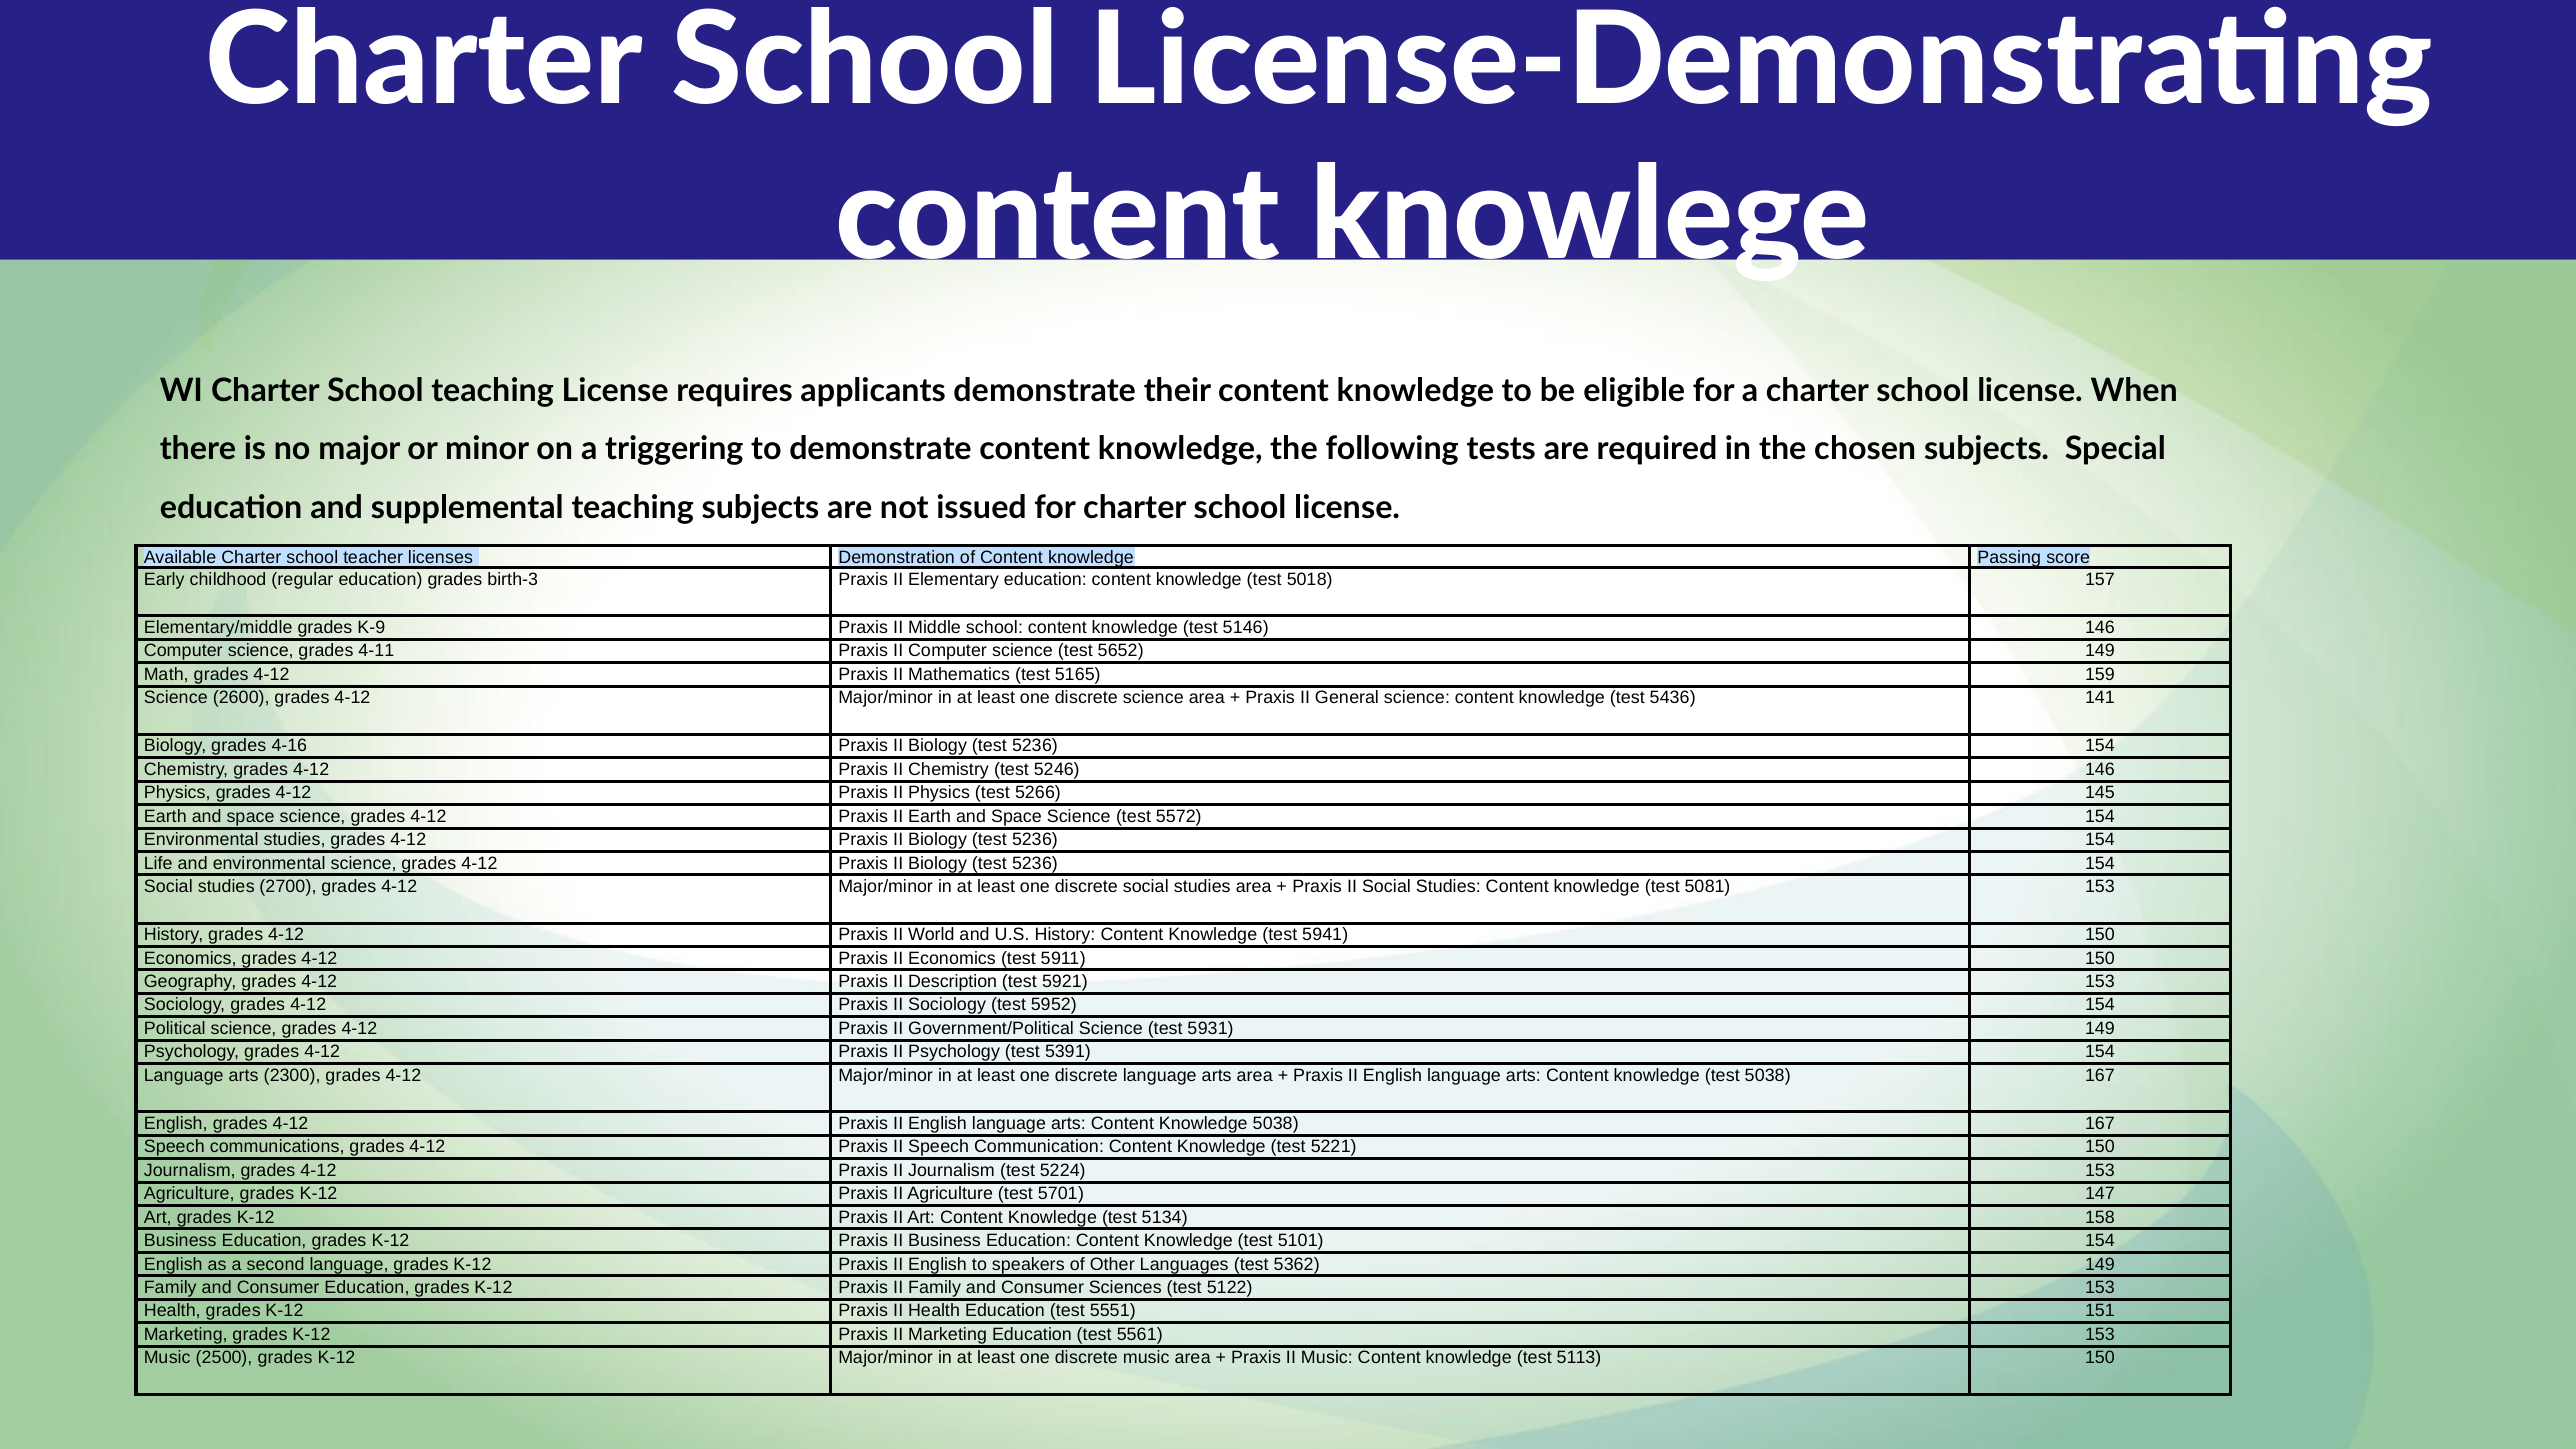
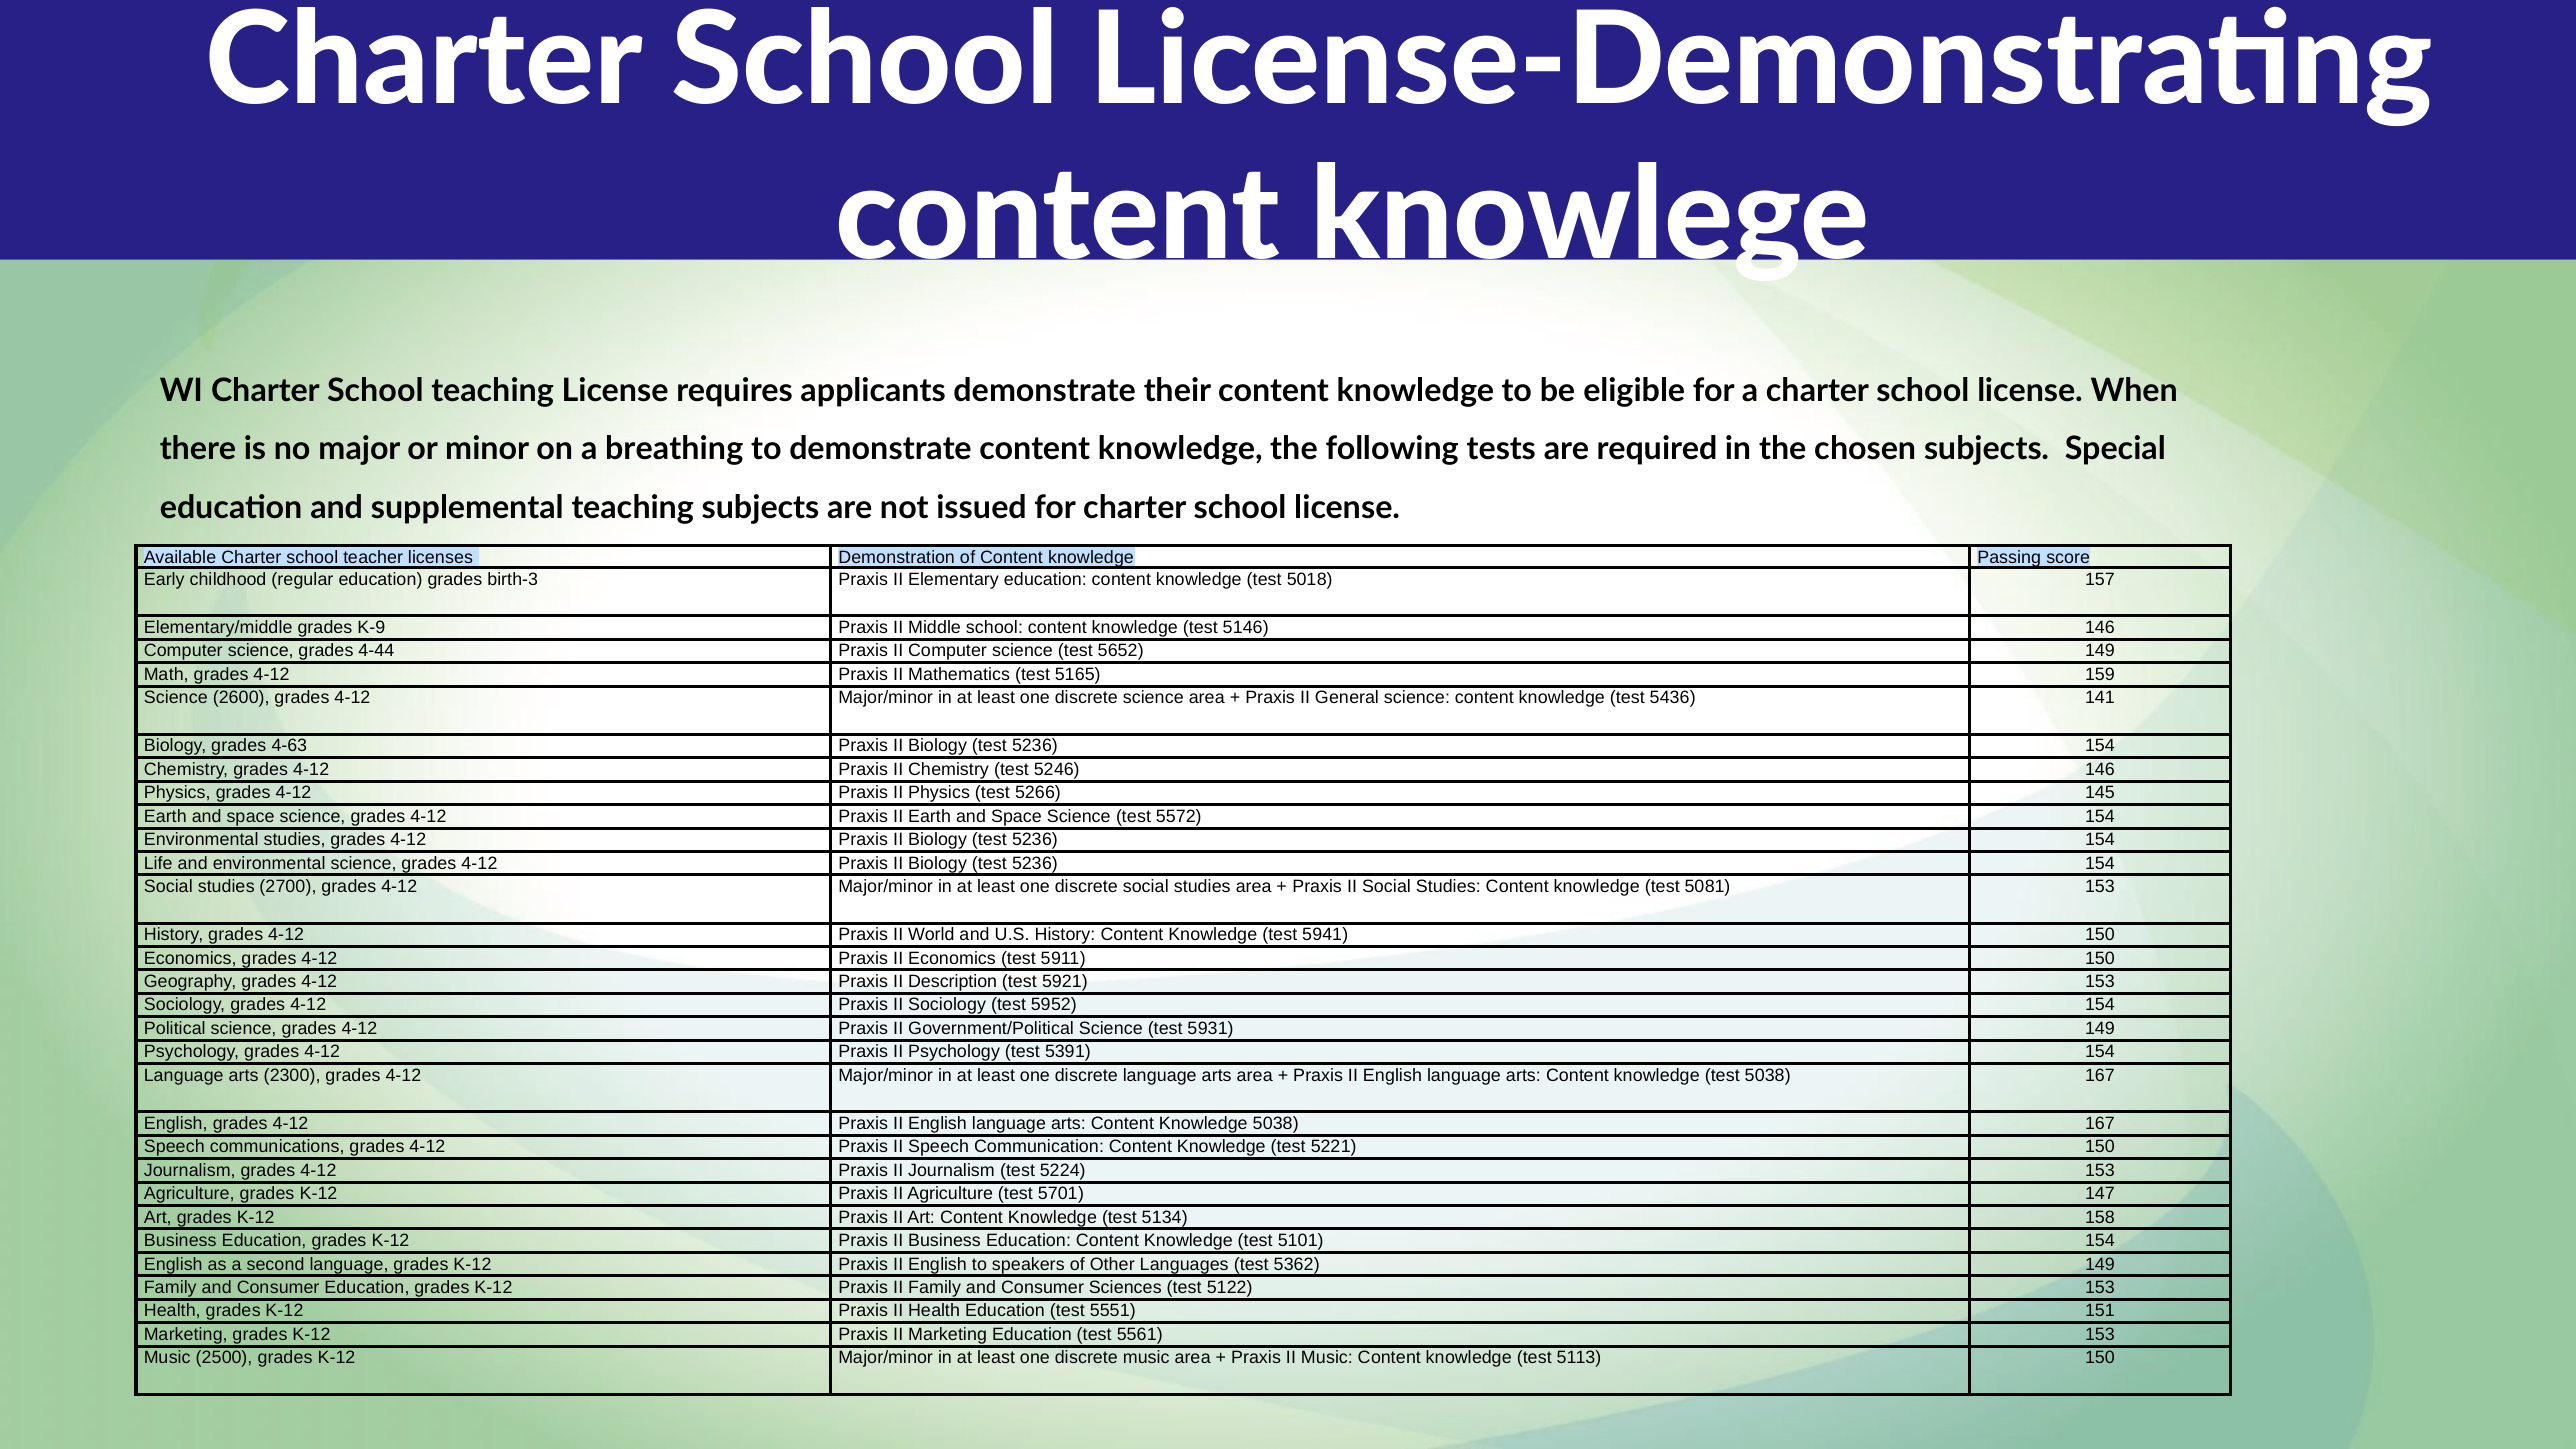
triggering: triggering -> breathing
4-11: 4-11 -> 4-44
4-16: 4-16 -> 4-63
